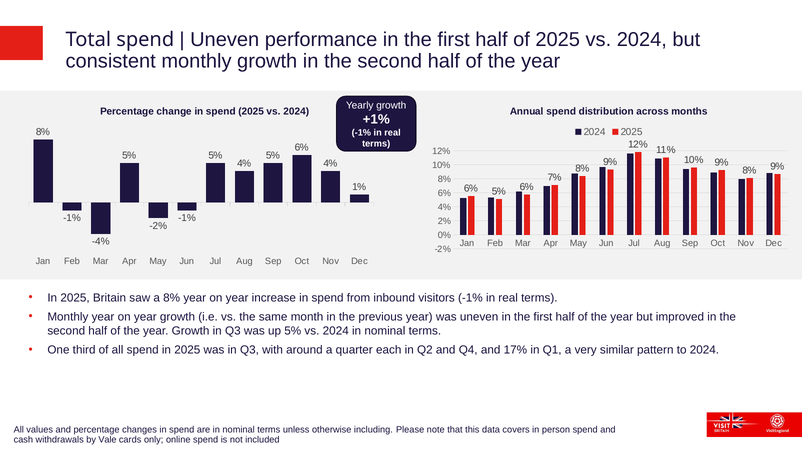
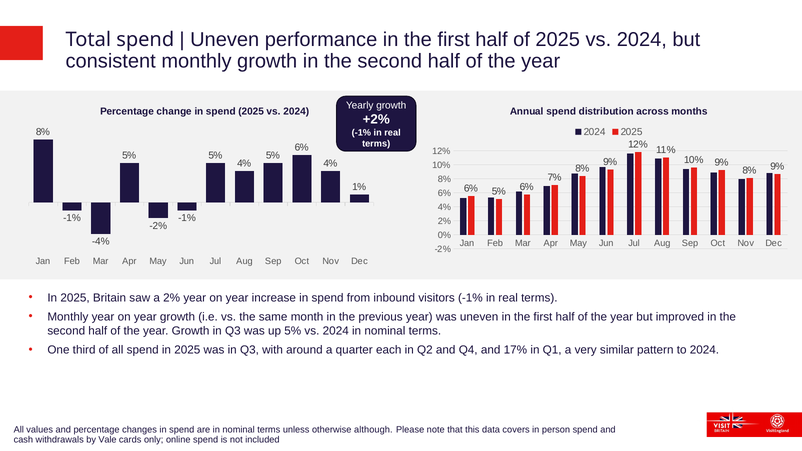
+1%: +1% -> +2%
a 8%: 8% -> 2%
including: including -> although
